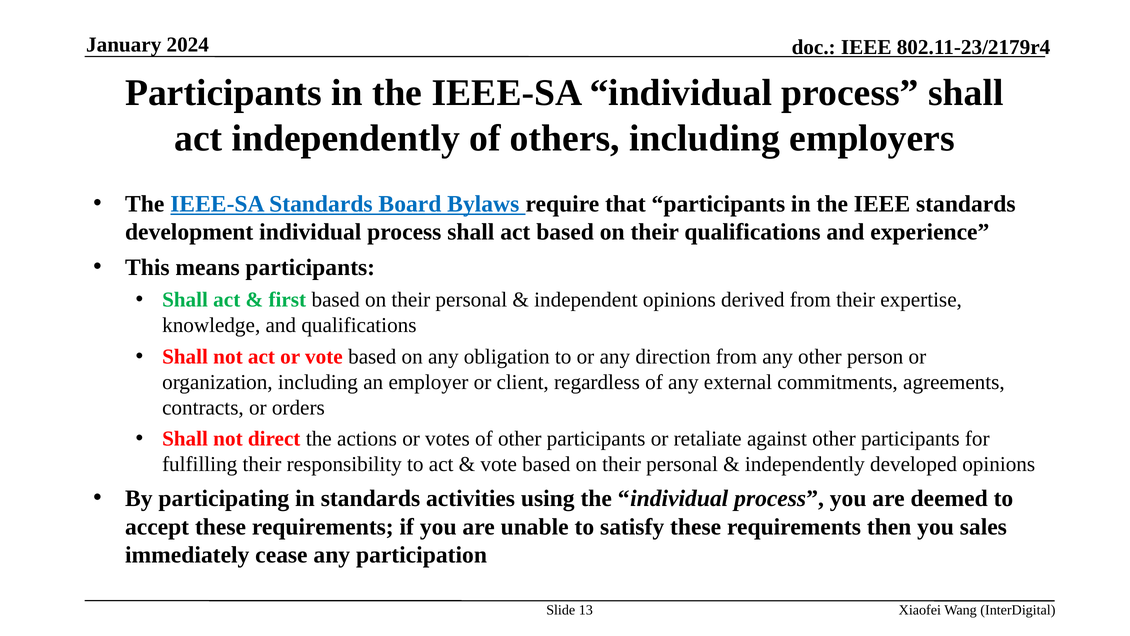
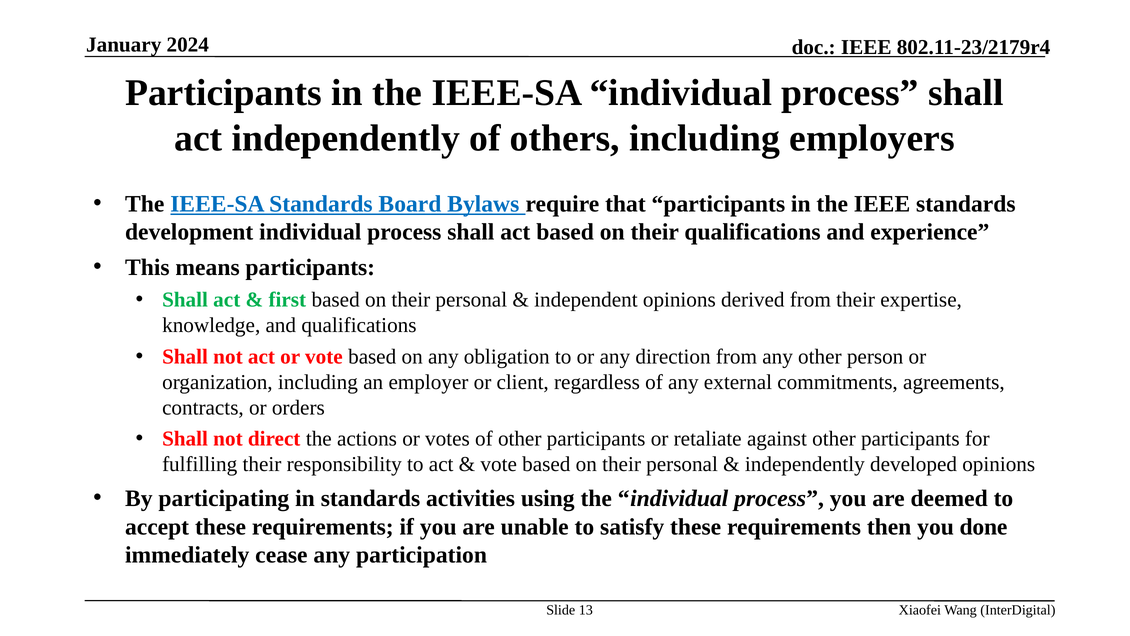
sales: sales -> done
